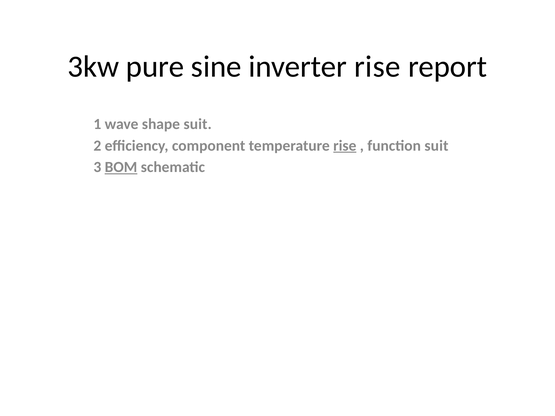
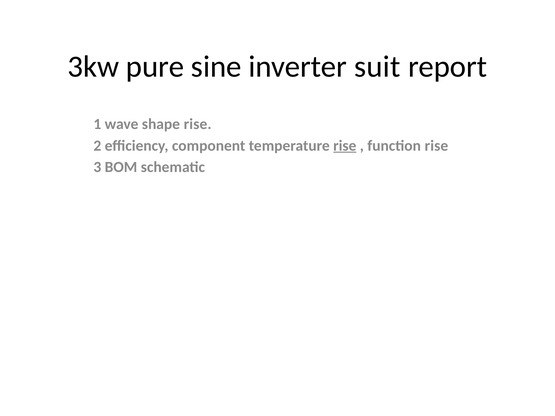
inverter rise: rise -> suit
shape suit: suit -> rise
function suit: suit -> rise
BOM underline: present -> none
